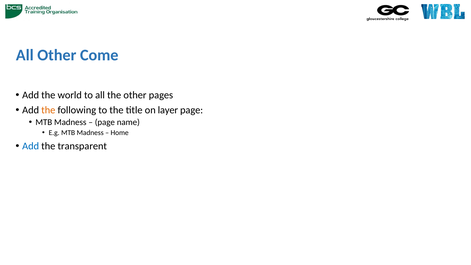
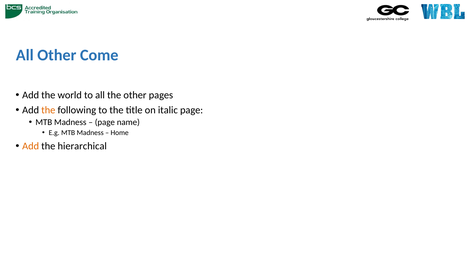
layer: layer -> italic
Add at (31, 146) colour: blue -> orange
transparent: transparent -> hierarchical
